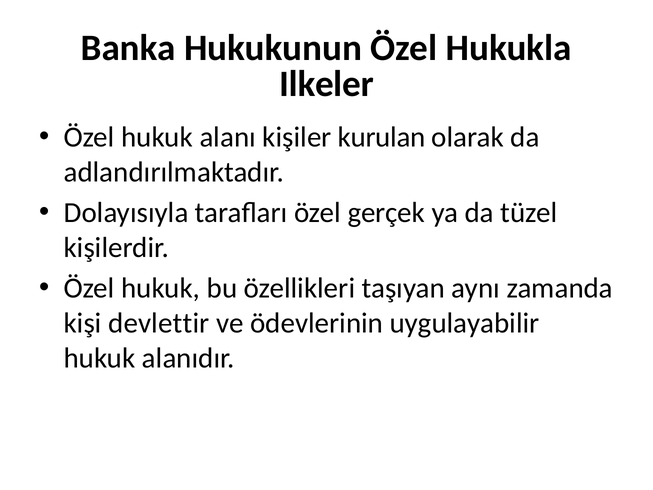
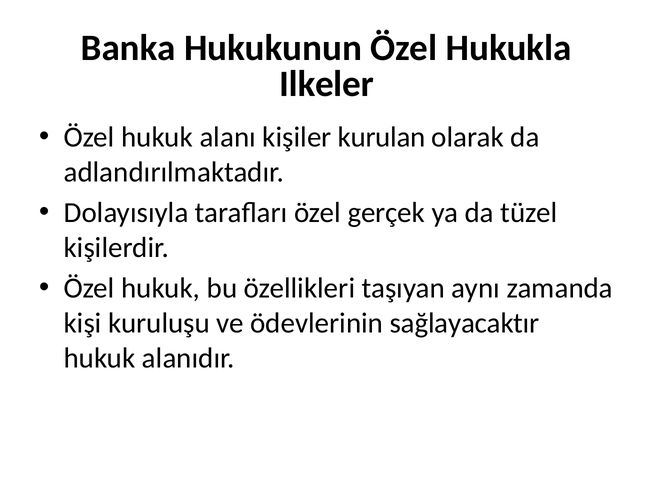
devlettir: devlettir -> kuruluşu
uygulayabilir: uygulayabilir -> sağlayacaktır
